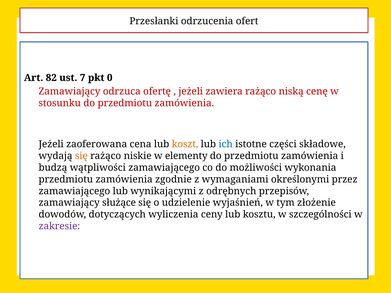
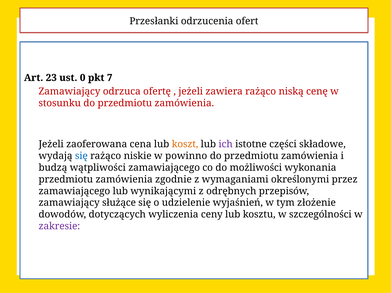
82: 82 -> 23
7: 7 -> 0
0: 0 -> 7
ich colour: blue -> purple
się at (81, 156) colour: orange -> blue
elementy: elementy -> powinno
